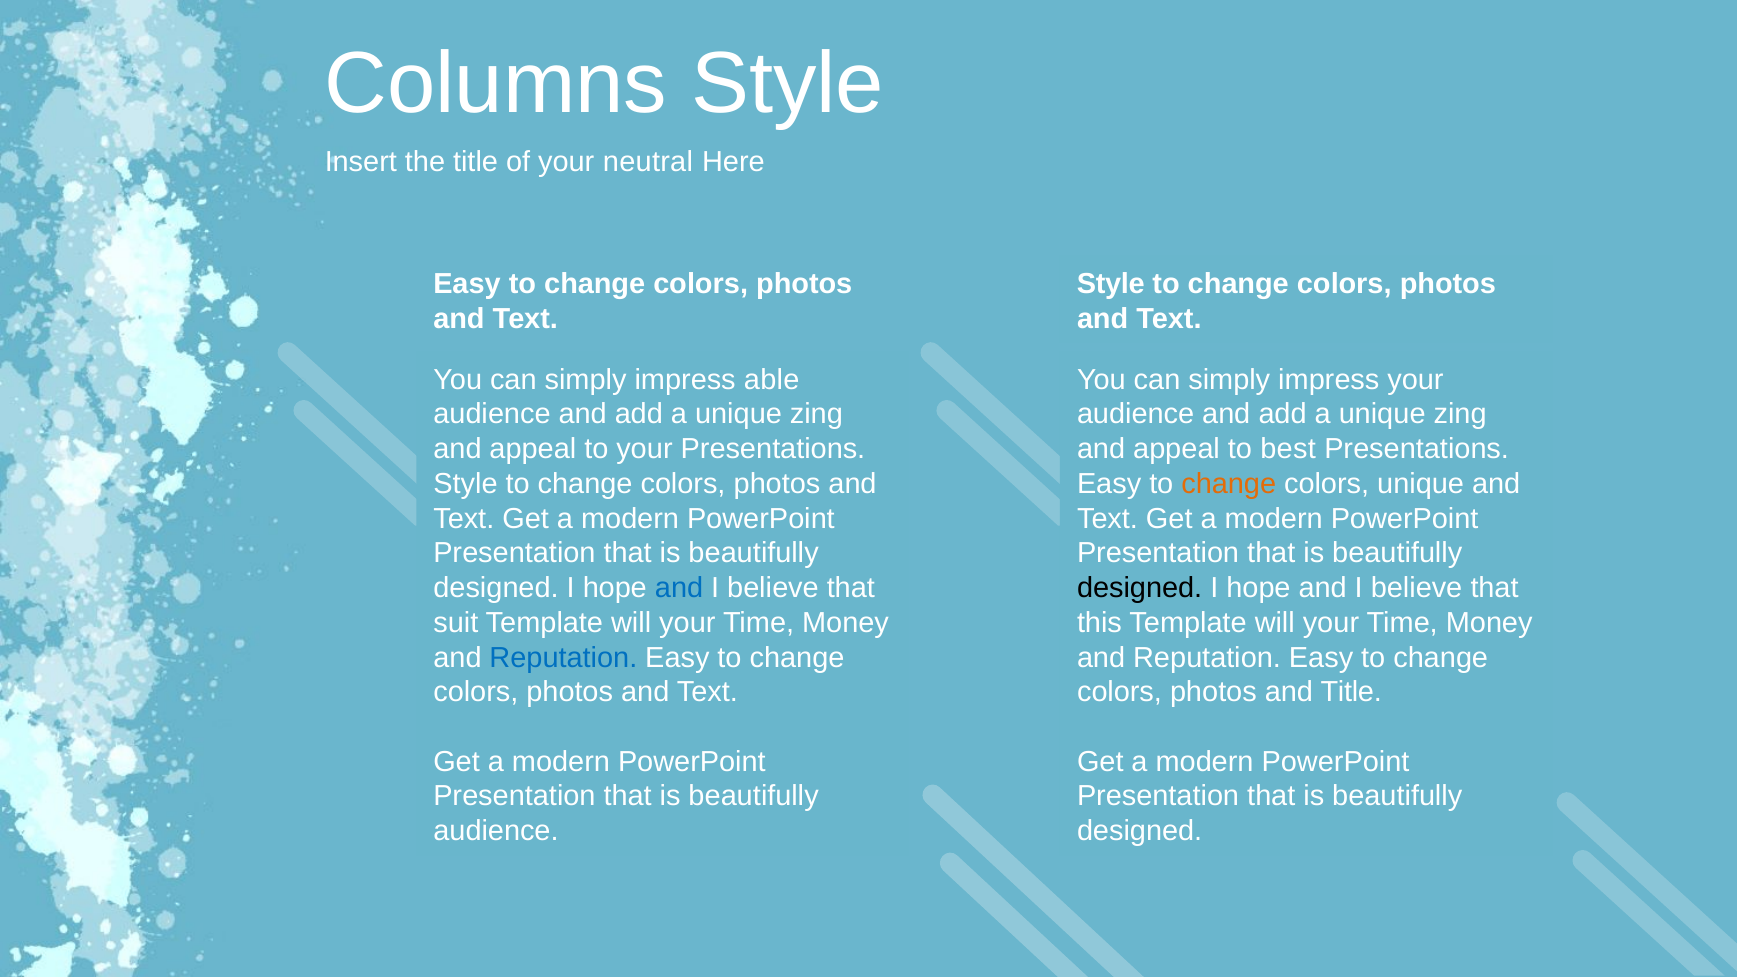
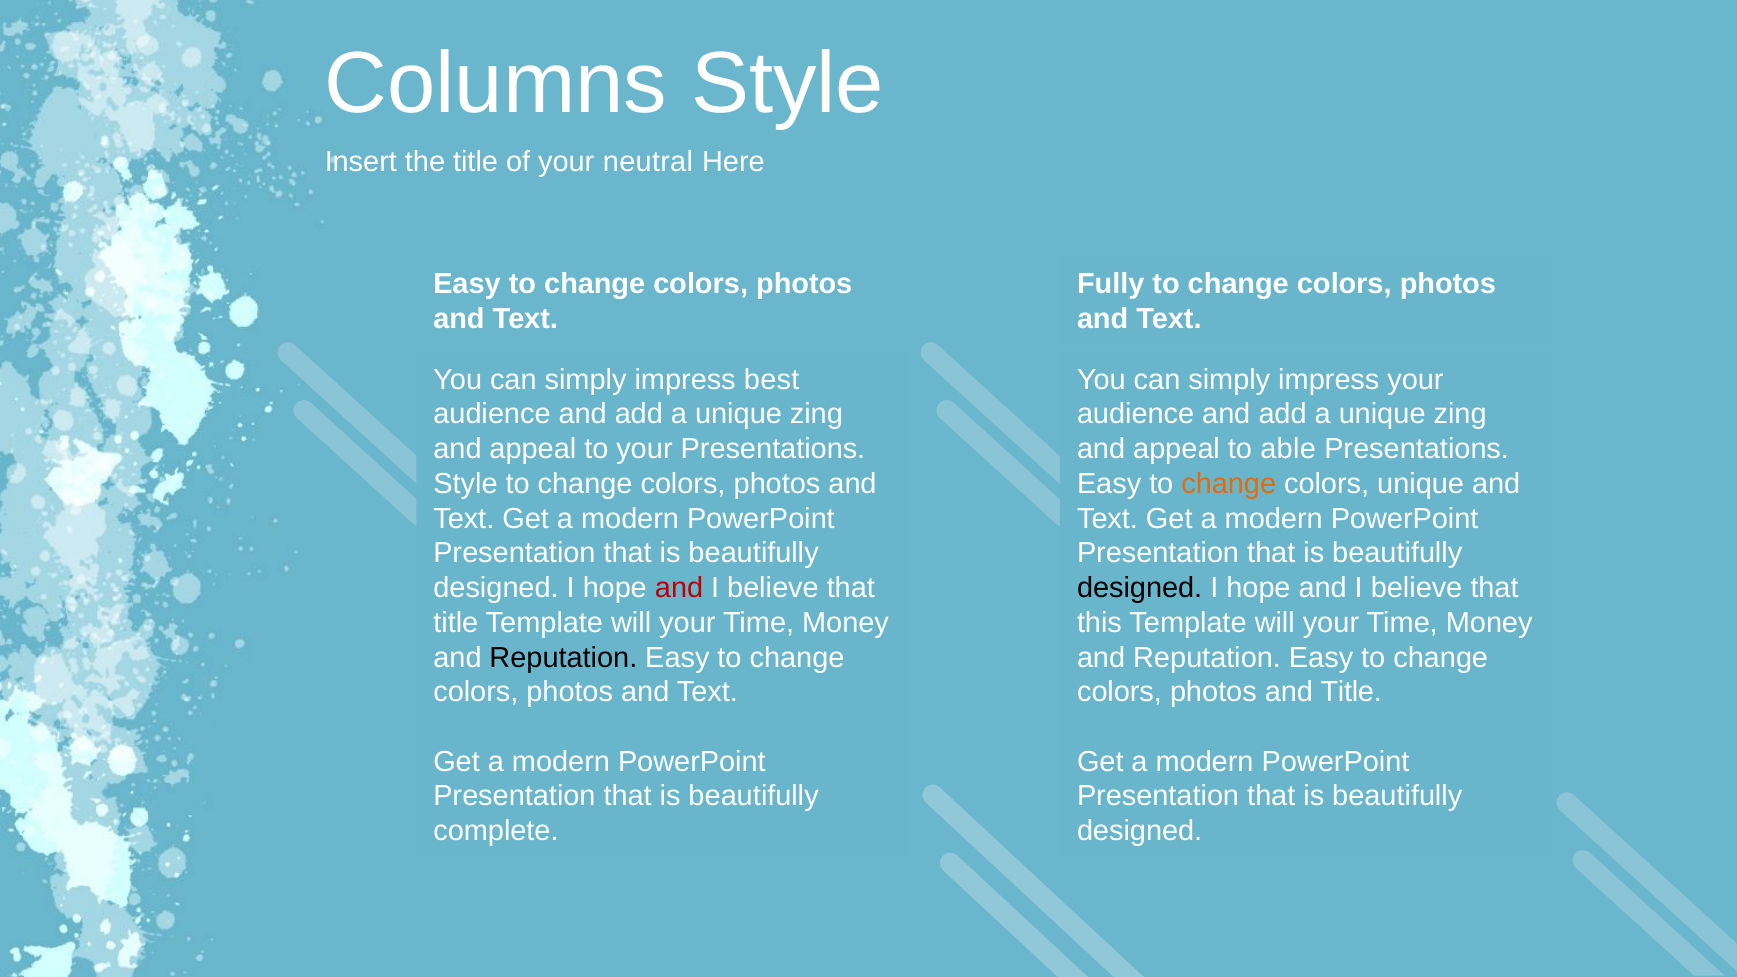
Style at (1111, 284): Style -> Fully
able: able -> best
best: best -> able
and at (679, 588) colour: blue -> red
suit at (456, 623): suit -> title
Reputation at (563, 658) colour: blue -> black
audience at (496, 831): audience -> complete
